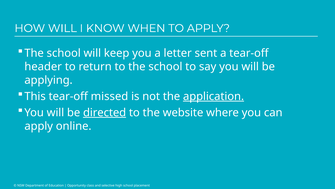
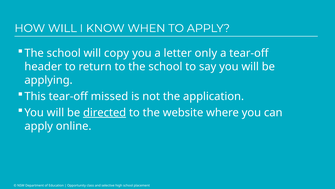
keep: keep -> copy
sent: sent -> only
application underline: present -> none
